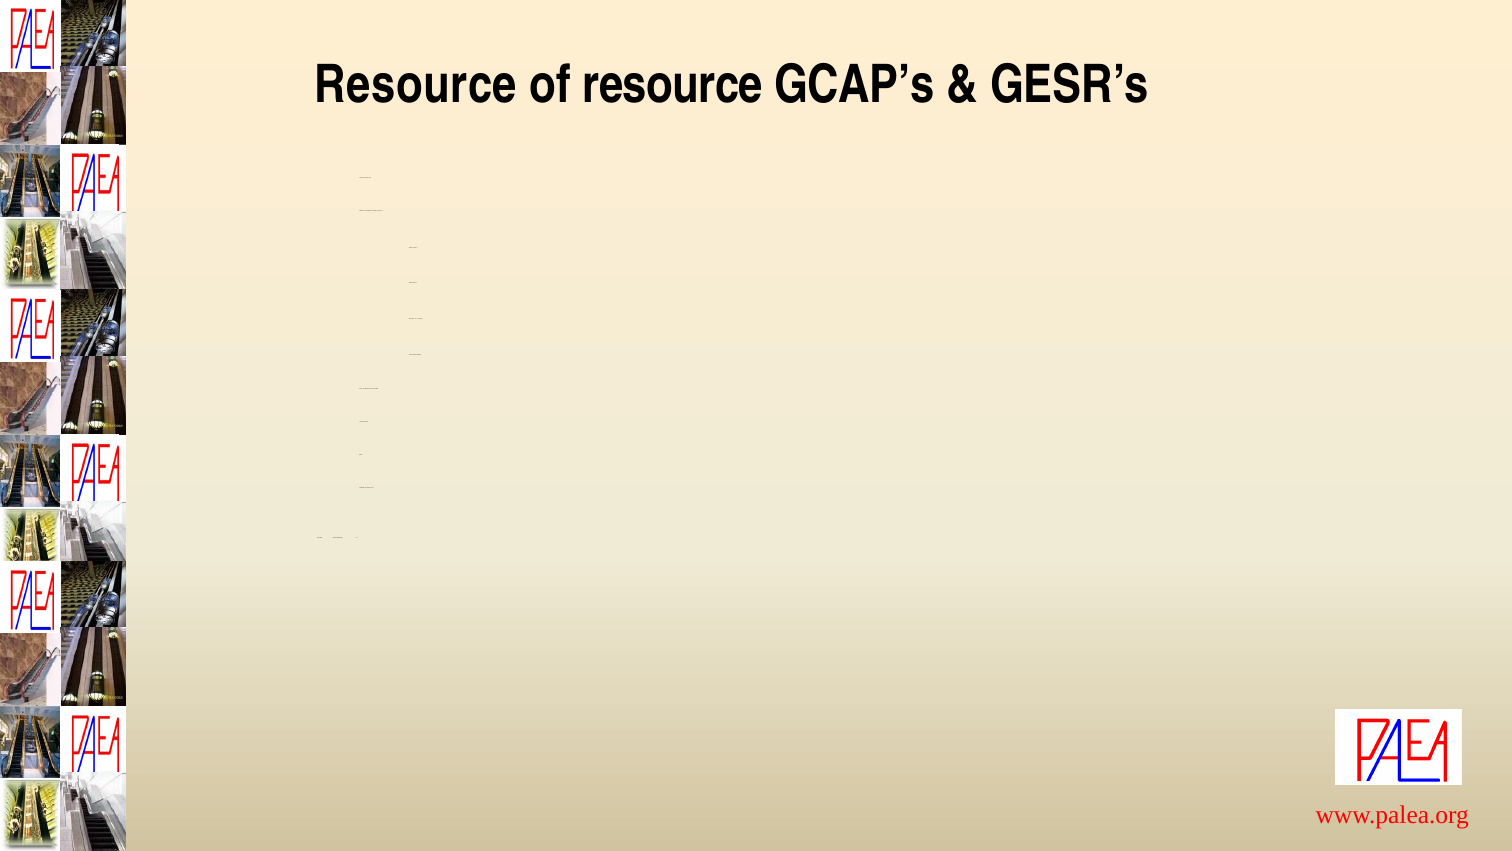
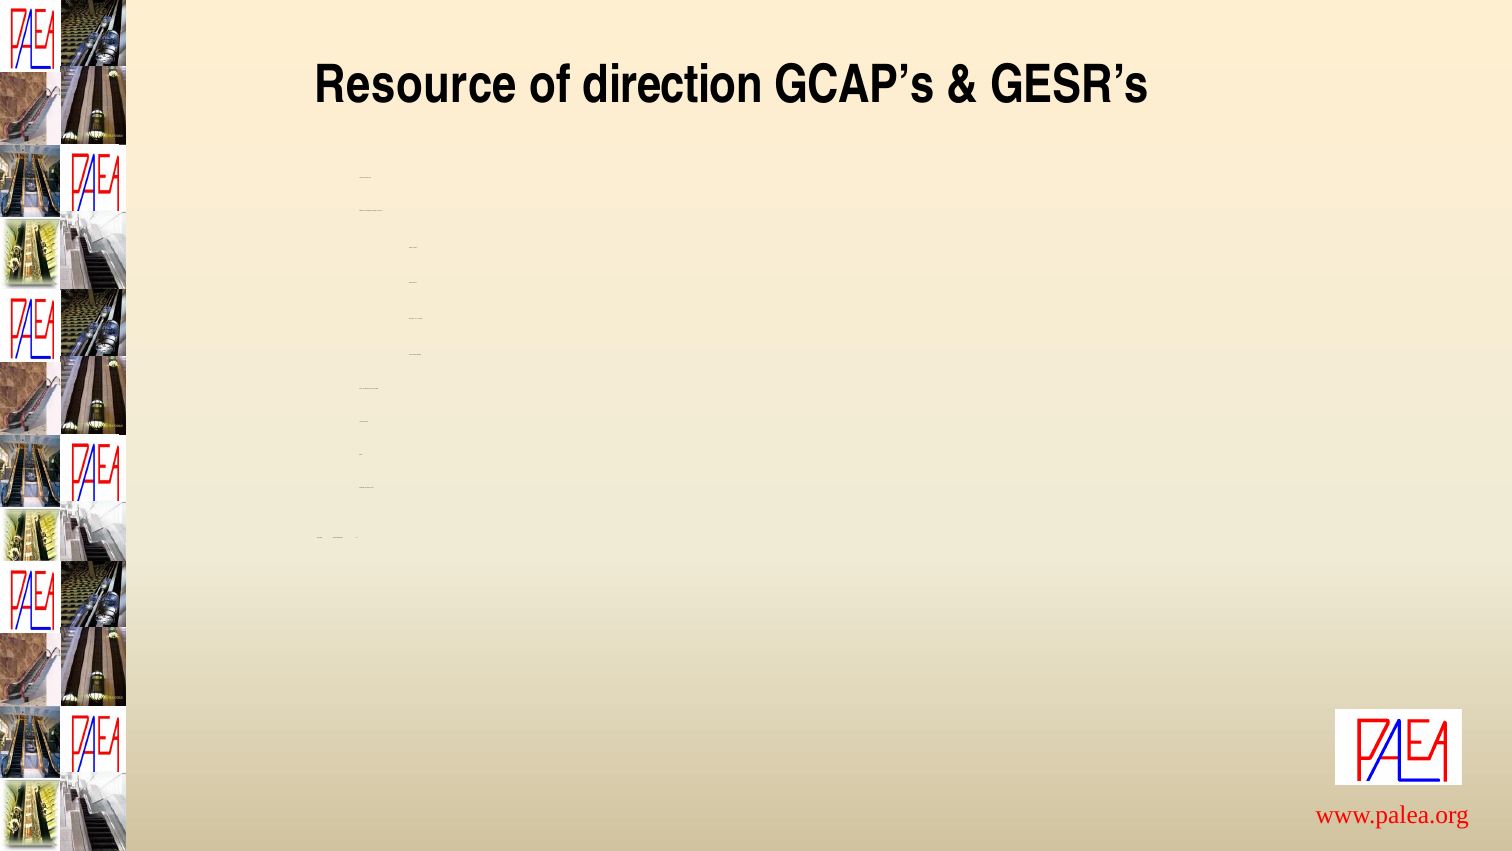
of resource: resource -> direction
